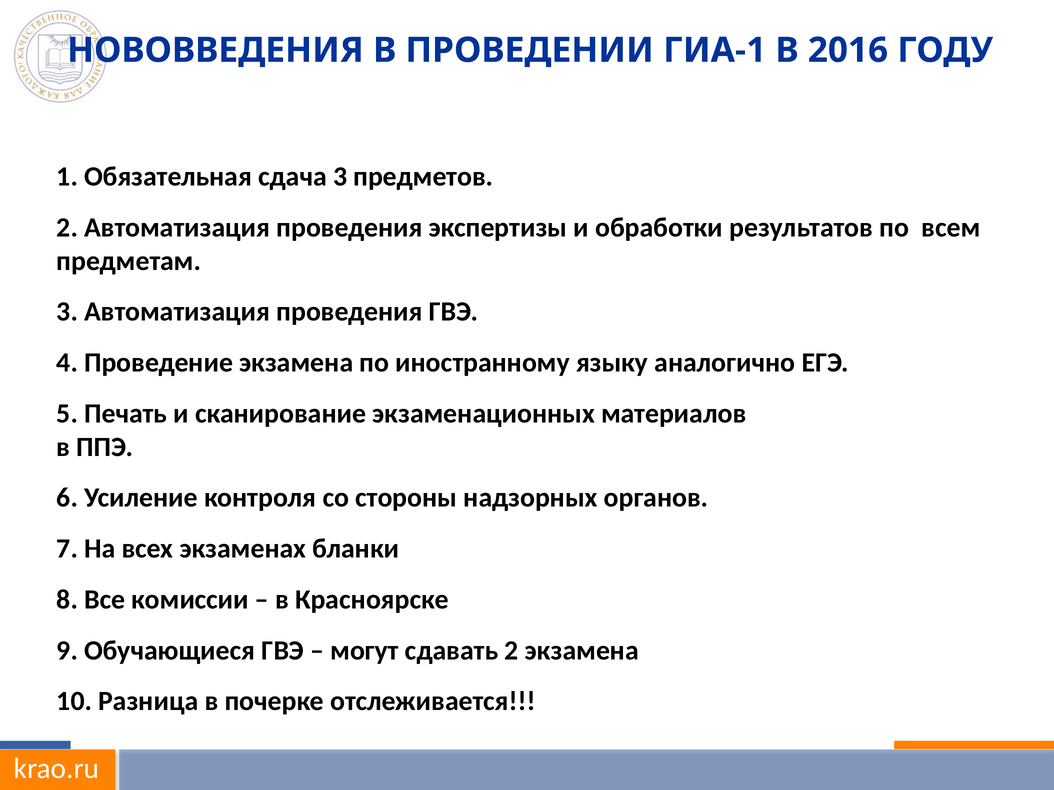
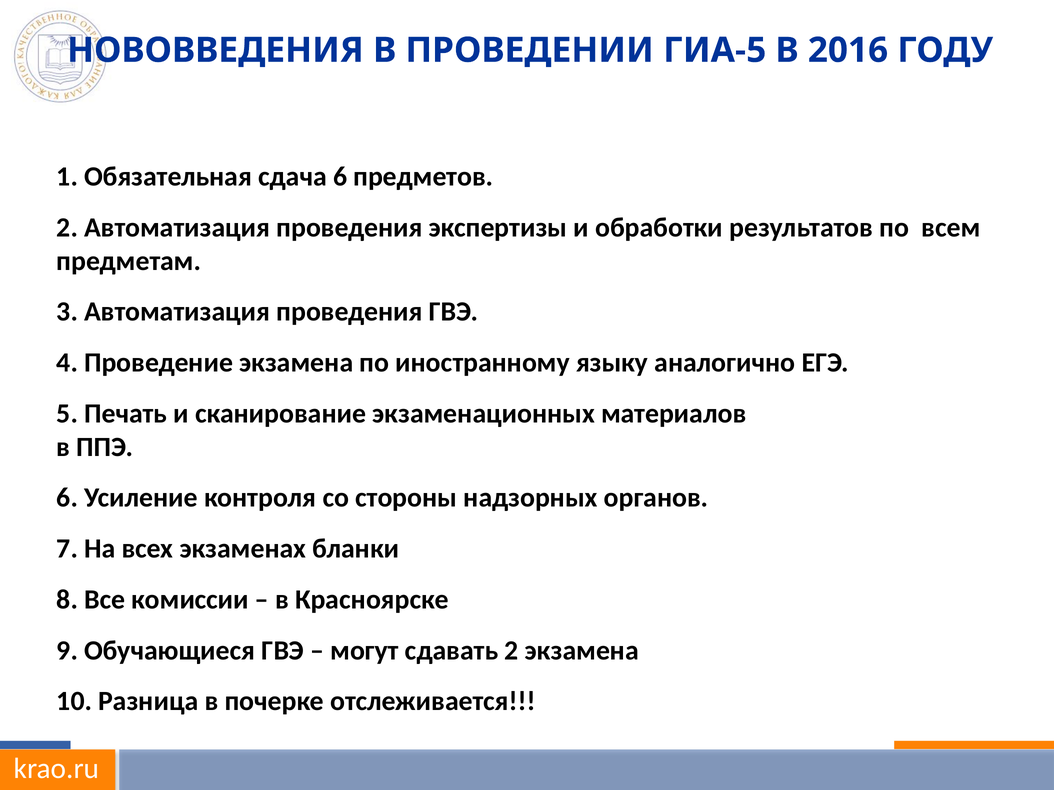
ГИА-1: ГИА-1 -> ГИА-5
сдача 3: 3 -> 6
